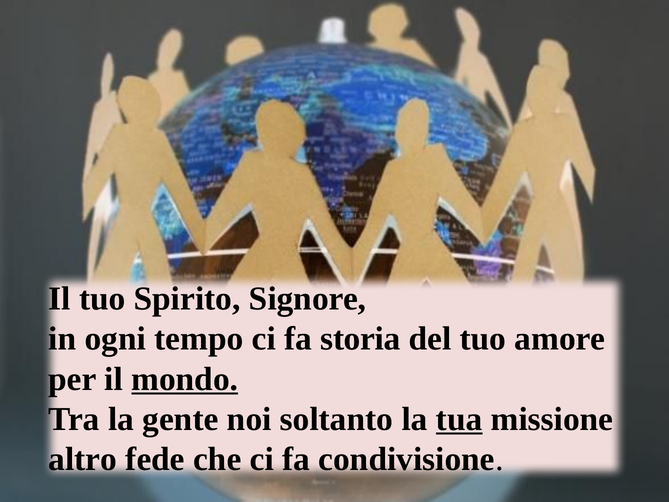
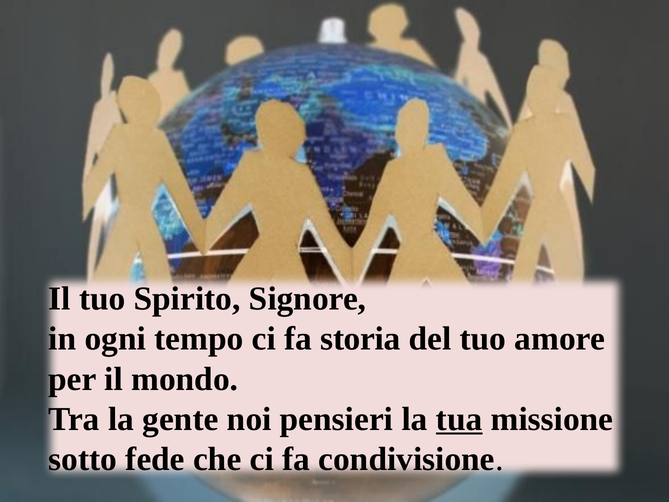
mondo underline: present -> none
soltanto: soltanto -> pensieri
altro: altro -> sotto
